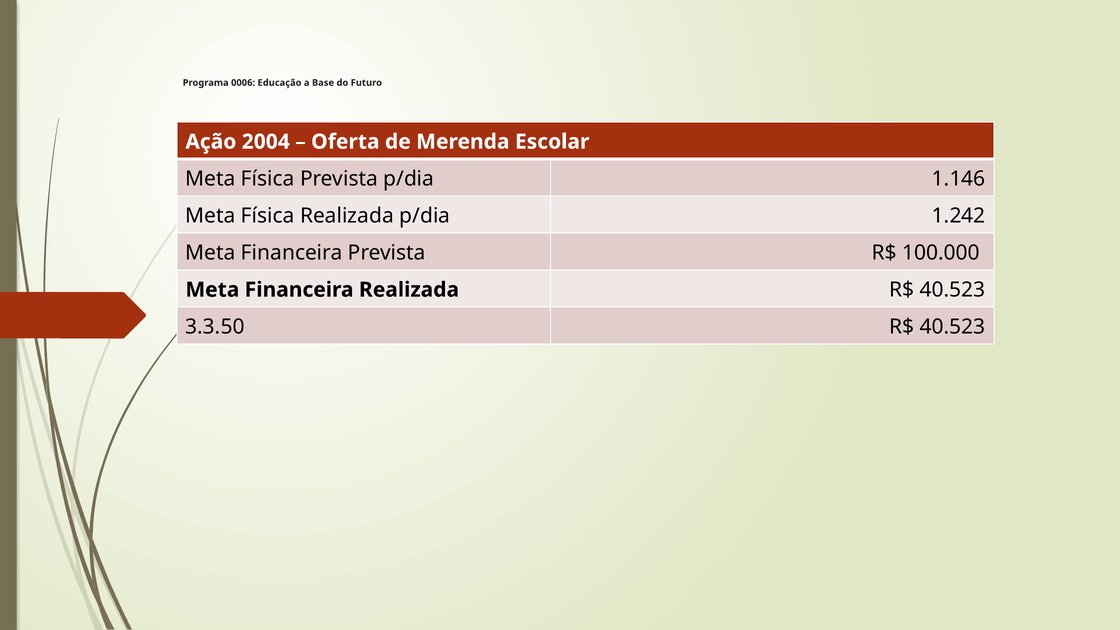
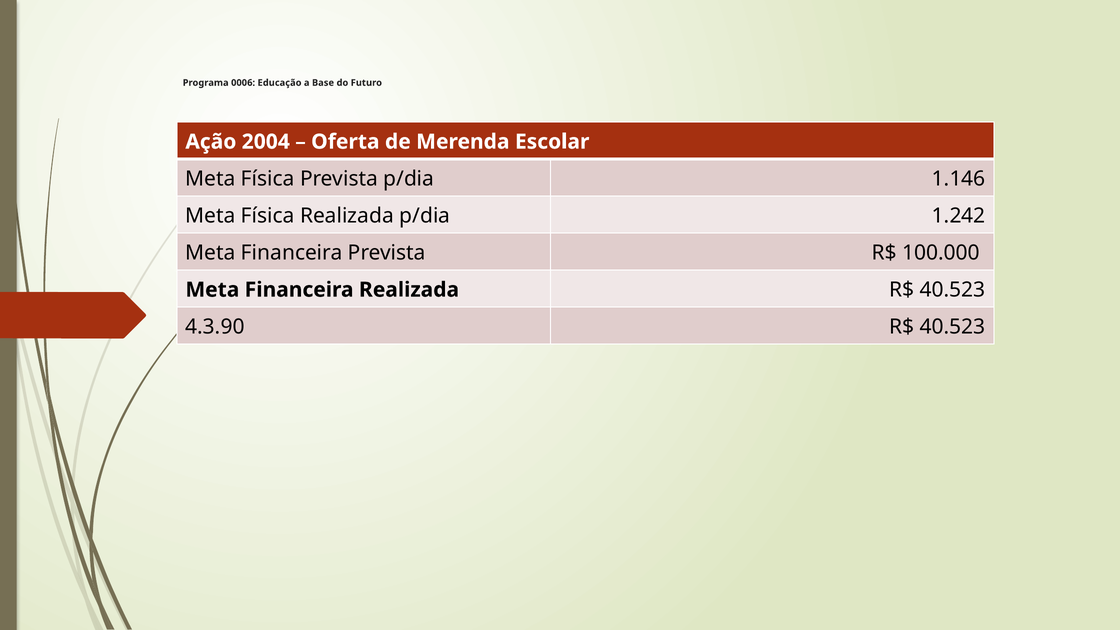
3.3.50: 3.3.50 -> 4.3.90
